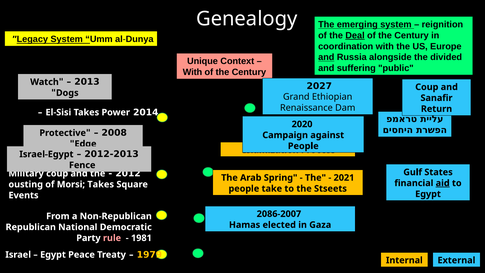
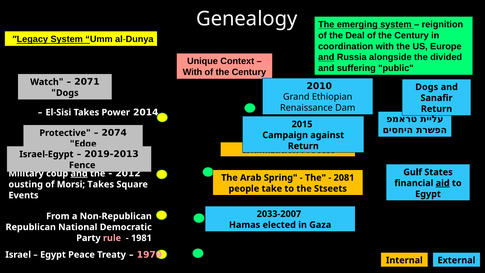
Deal underline: present -> none
2013: 2013 -> 2071
2027: 2027 -> 2010
Coup at (427, 87): Coup -> Dogs
2020: 2020 -> 2015
2008: 2008 -> 2074
People at (303, 146): People -> Return
2012-2013: 2012-2013 -> 2019-2013
and at (79, 173) underline: none -> present
2021: 2021 -> 2081
2086-2007: 2086-2007 -> 2033-2007
1979 colour: yellow -> pink
